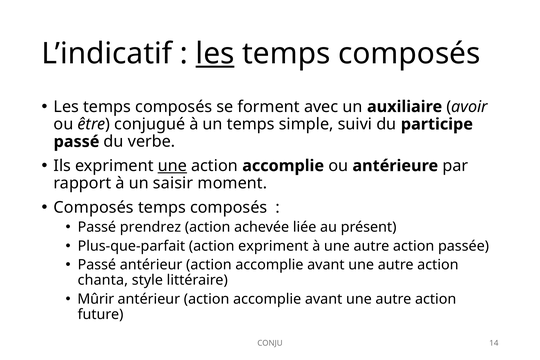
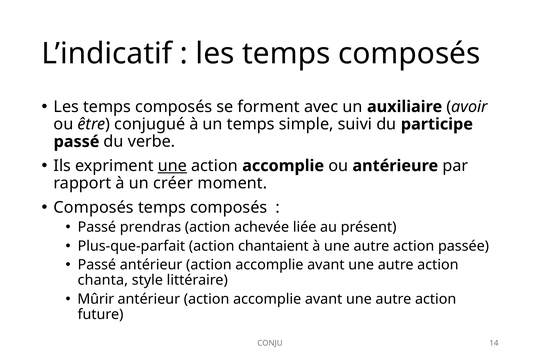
les at (215, 54) underline: present -> none
saisir: saisir -> créer
prendrez: prendrez -> prendras
action expriment: expriment -> chantaient
